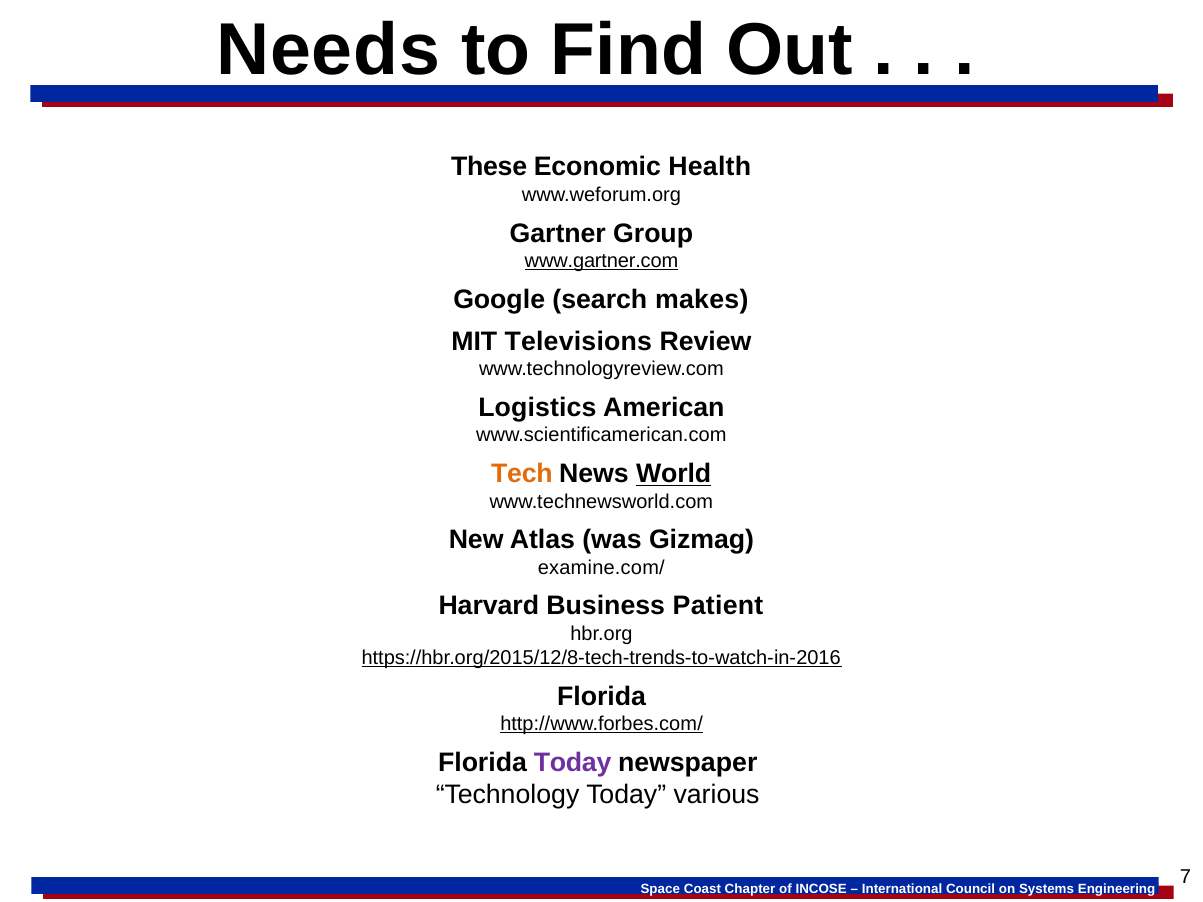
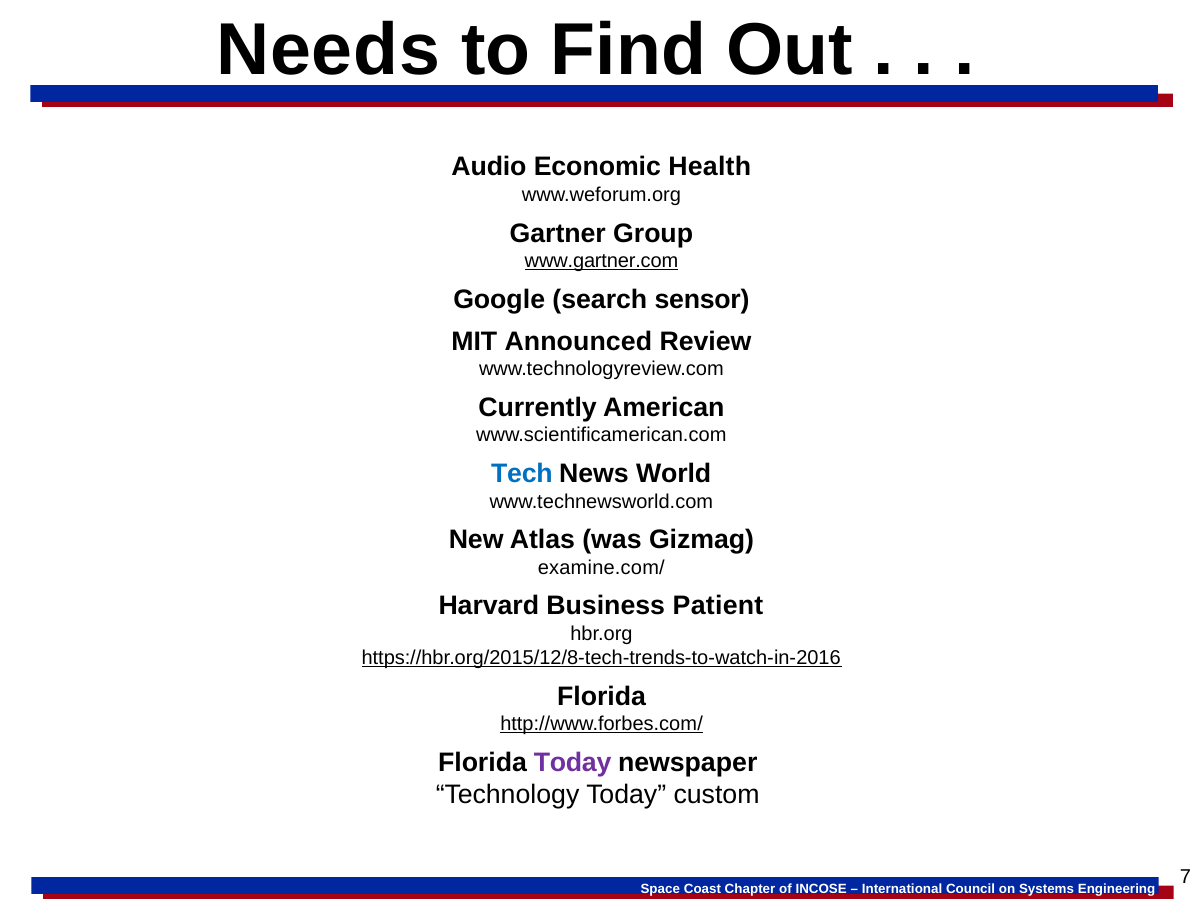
These: These -> Audio
makes: makes -> sensor
Televisions: Televisions -> Announced
Logistics: Logistics -> Currently
Tech colour: orange -> blue
World underline: present -> none
various: various -> custom
